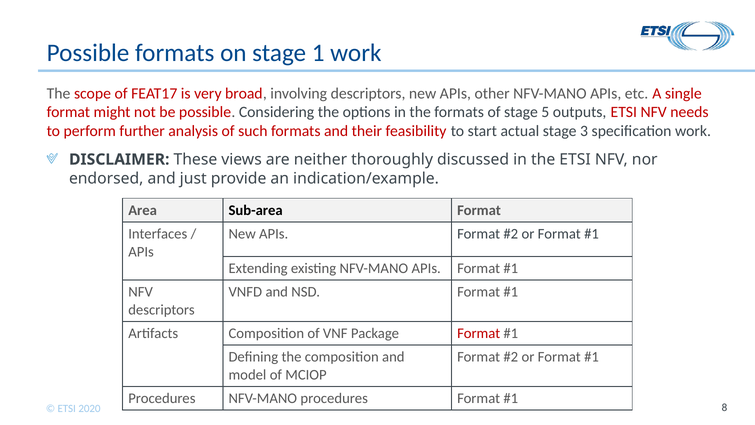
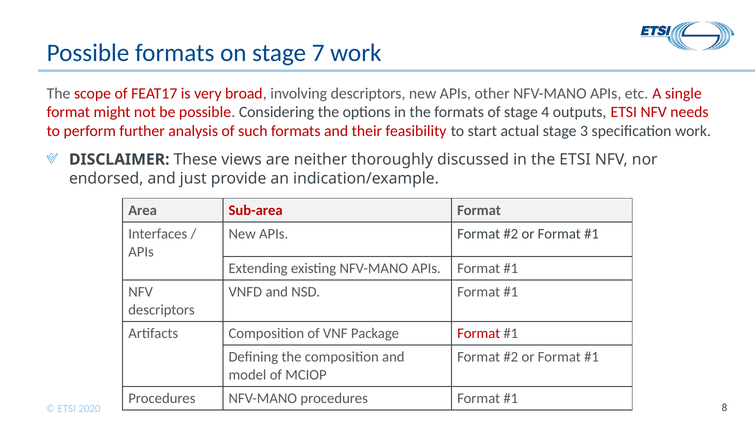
1: 1 -> 7
5: 5 -> 4
Sub-area colour: black -> red
